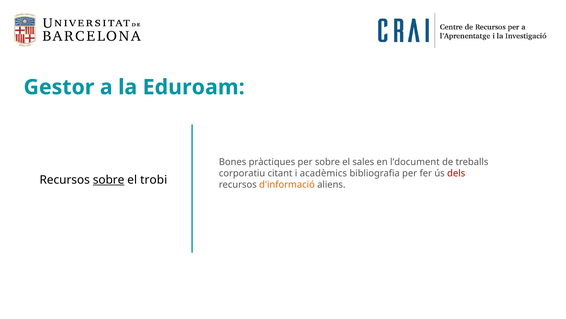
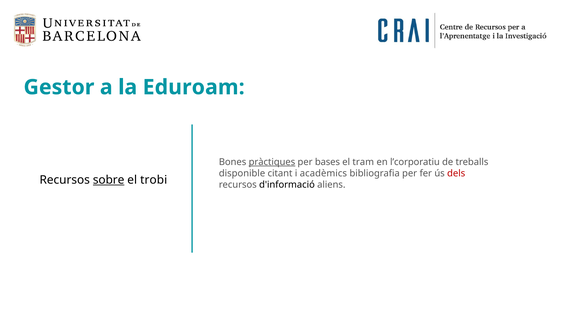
pràctiques underline: none -> present
per sobre: sobre -> bases
sales: sales -> tram
l’document: l’document -> l’corporatiu
corporatiu: corporatiu -> disponible
d'informació colour: orange -> black
